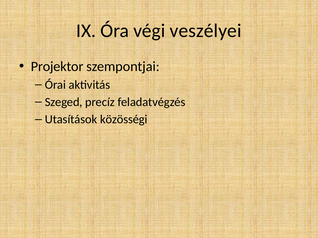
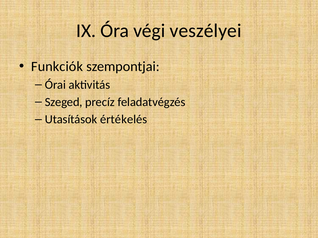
Projektor: Projektor -> Funkciók
közösségi: közösségi -> értékelés
